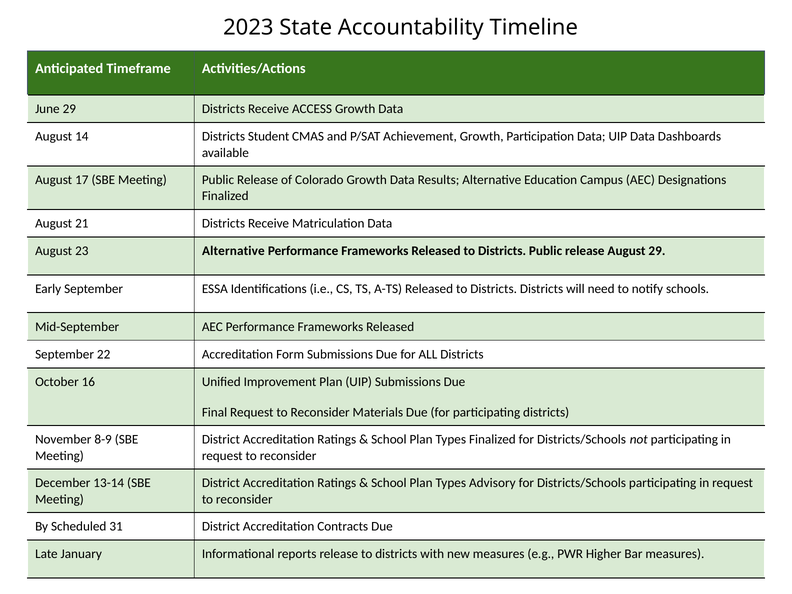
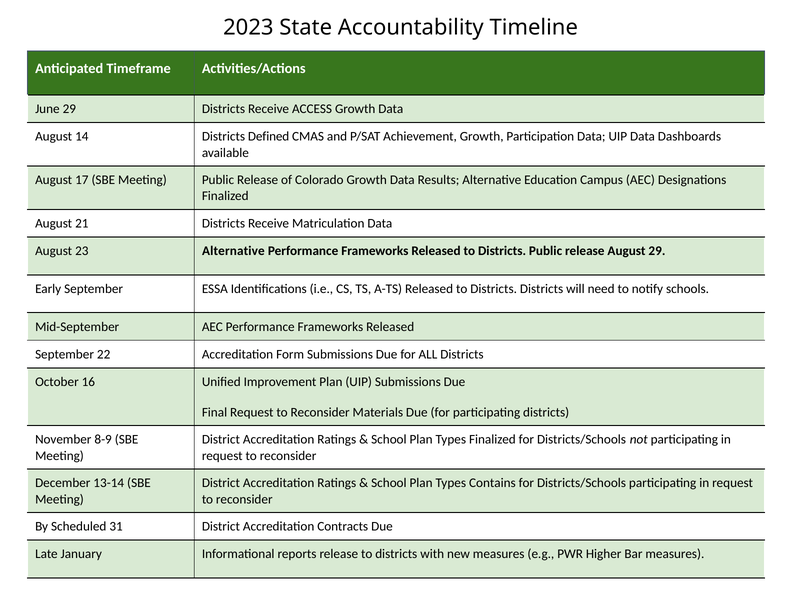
Student: Student -> Defined
Advisory: Advisory -> Contains
